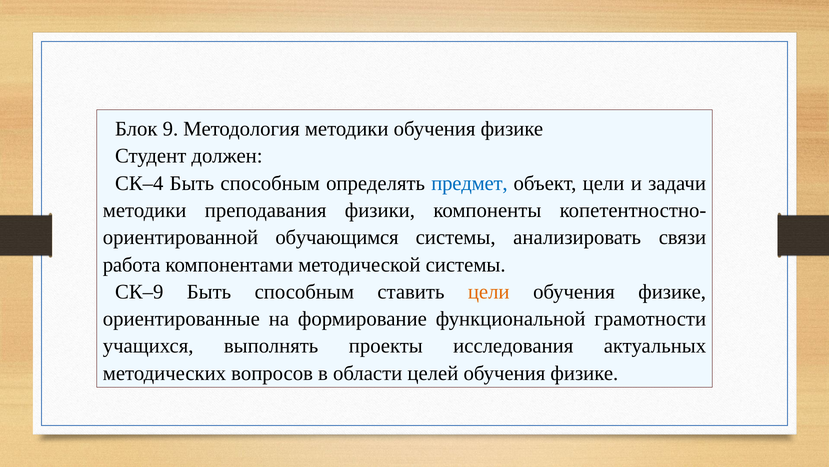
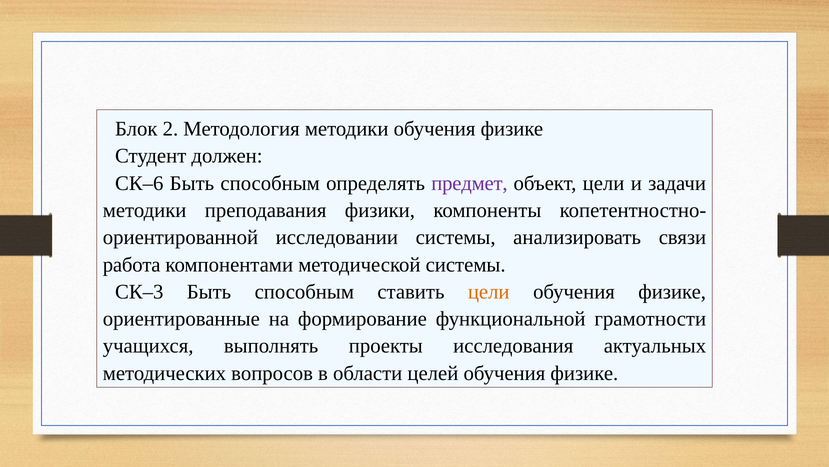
9: 9 -> 2
СК–4: СК–4 -> СК–6
предмет colour: blue -> purple
обучающимся: обучающимся -> исследовании
СК–9: СК–9 -> СК–3
